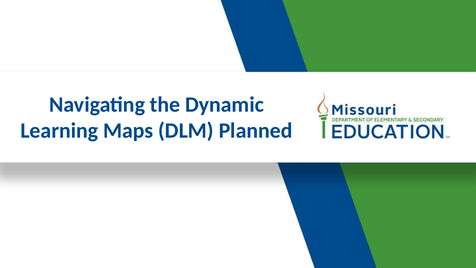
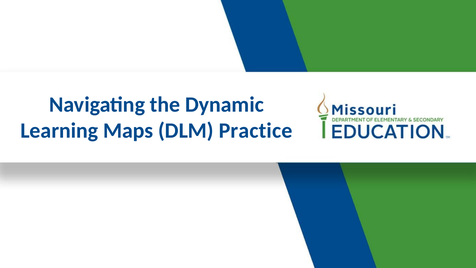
Planned: Planned -> Practice
